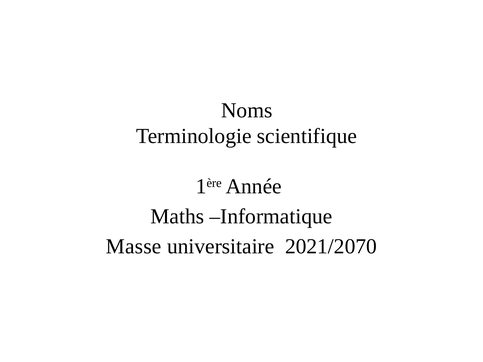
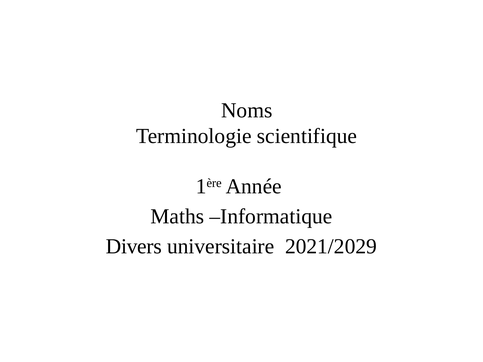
Masse: Masse -> Divers
2021/2070: 2021/2070 -> 2021/2029
